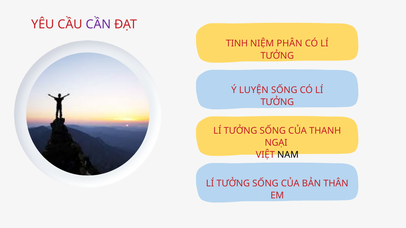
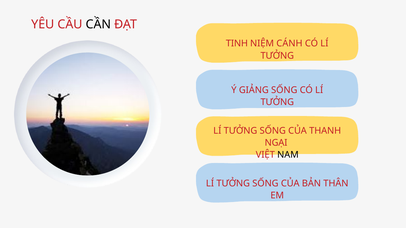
CẦN colour: purple -> black
PHÂN: PHÂN -> CÁNH
LUYỆN: LUYỆN -> GIẢNG
